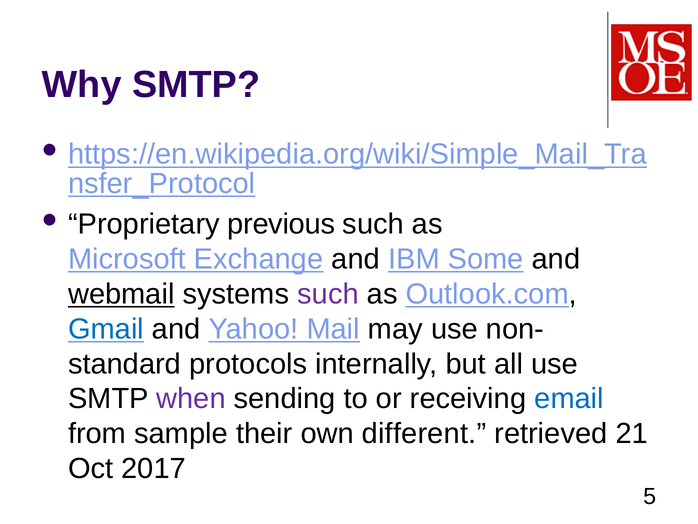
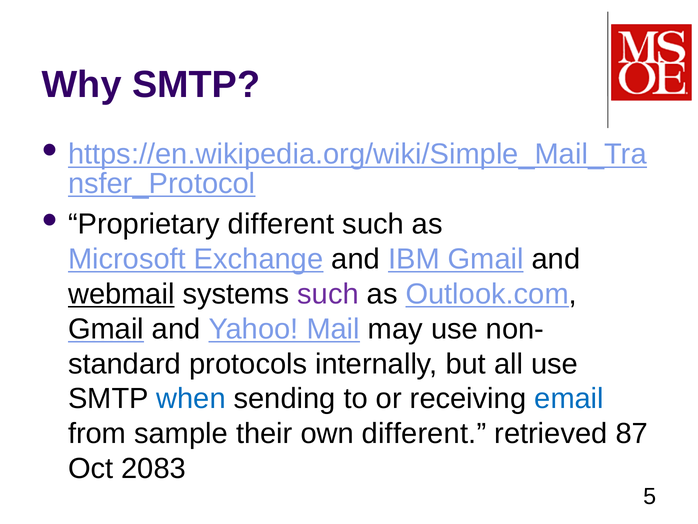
Proprietary previous: previous -> different
IBM Some: Some -> Gmail
Gmail at (106, 329) colour: blue -> black
when colour: purple -> blue
21: 21 -> 87
2017: 2017 -> 2083
